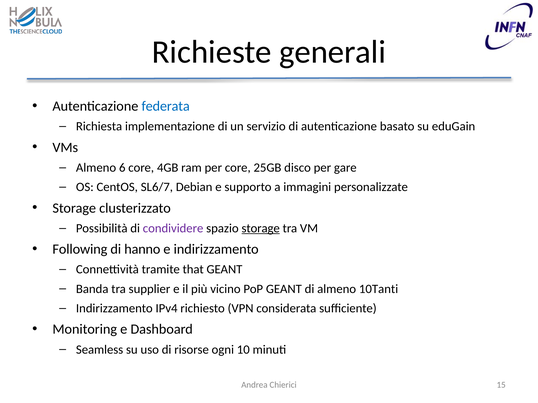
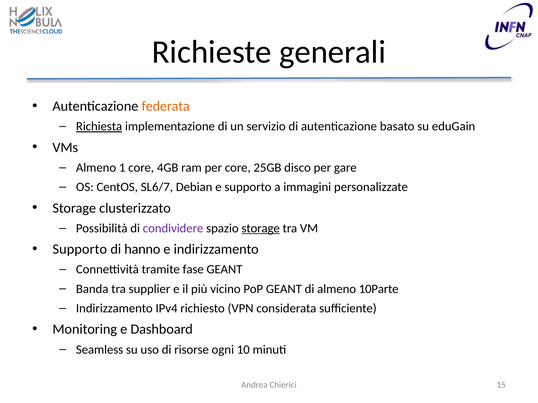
federata colour: blue -> orange
Richiesta underline: none -> present
6: 6 -> 1
Following at (80, 250): Following -> Supporto
that: that -> fase
10Tanti: 10Tanti -> 10Parte
